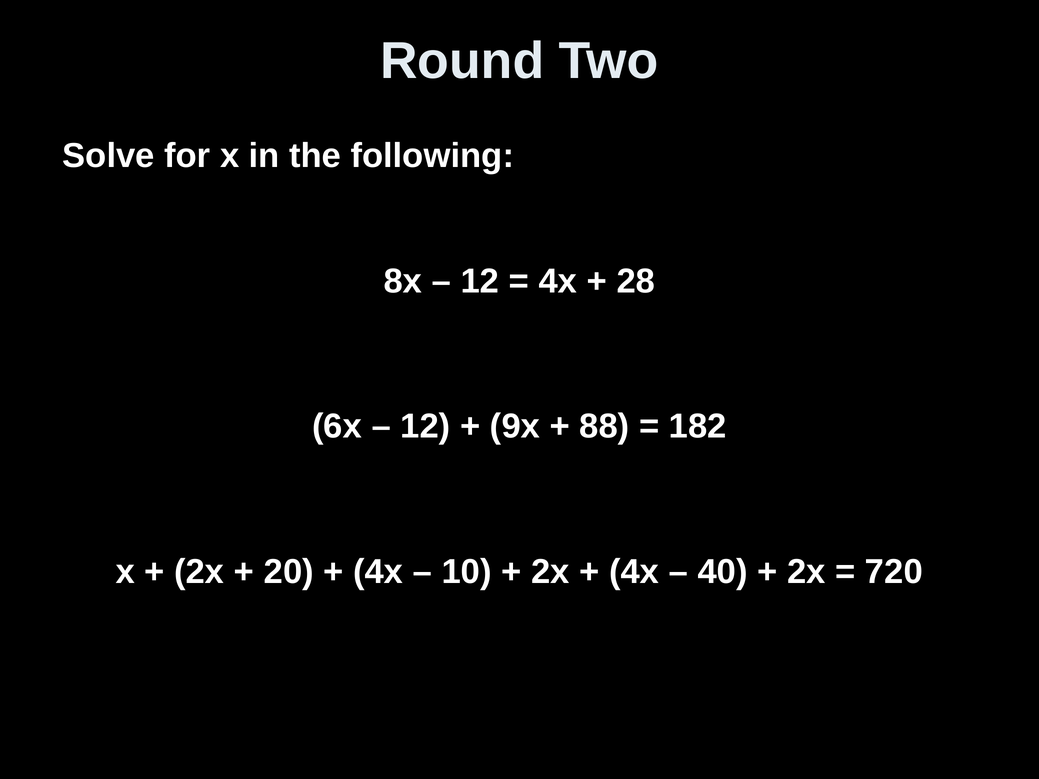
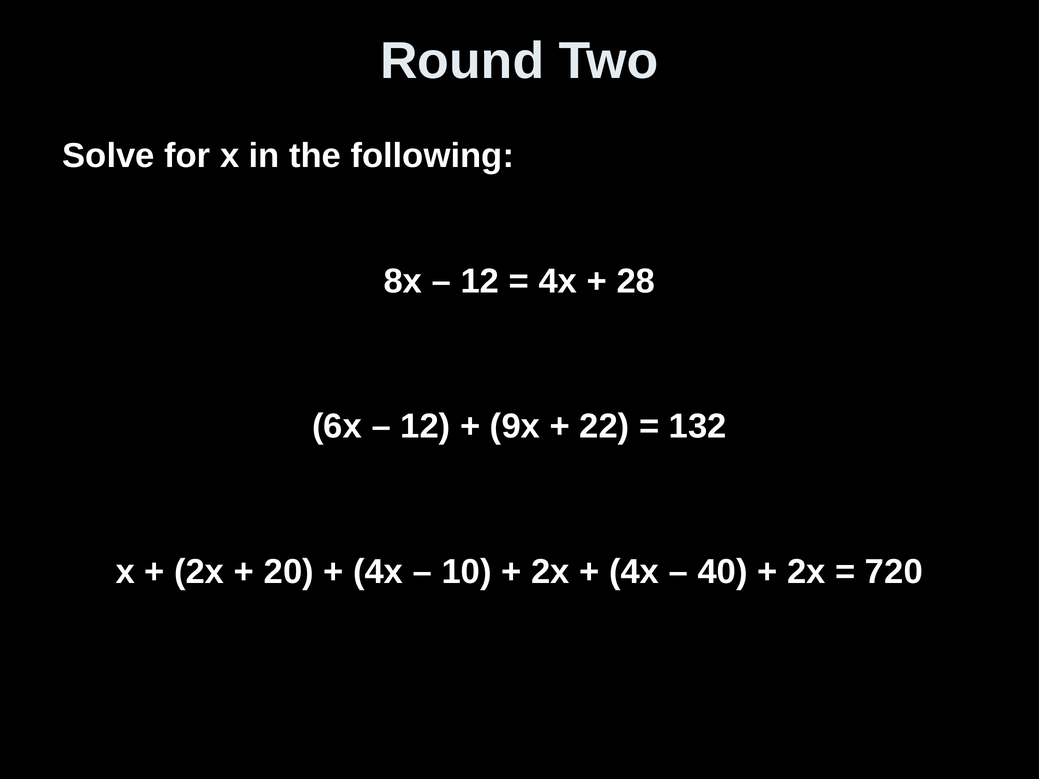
88: 88 -> 22
182: 182 -> 132
